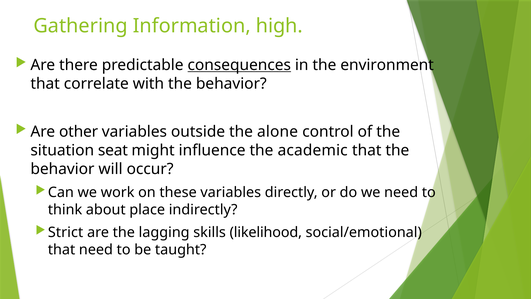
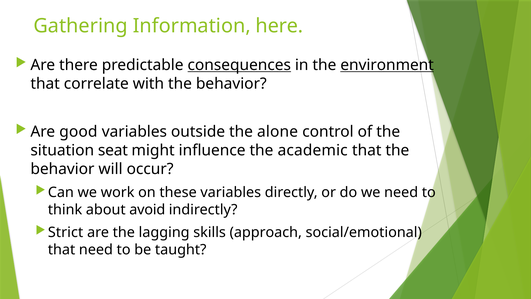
high: high -> here
environment underline: none -> present
other: other -> good
place: place -> avoid
likelihood: likelihood -> approach
